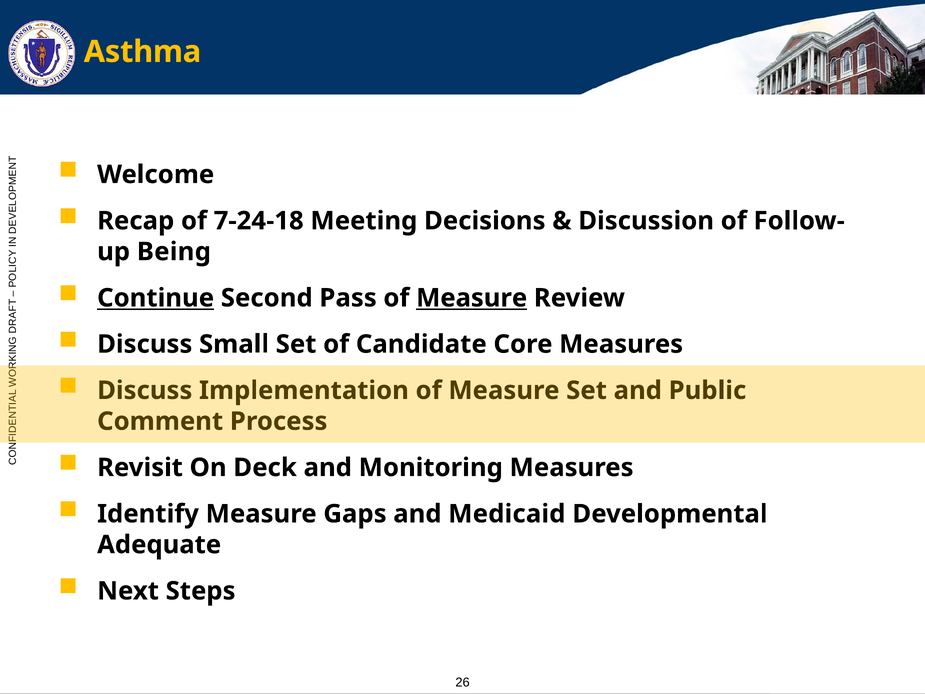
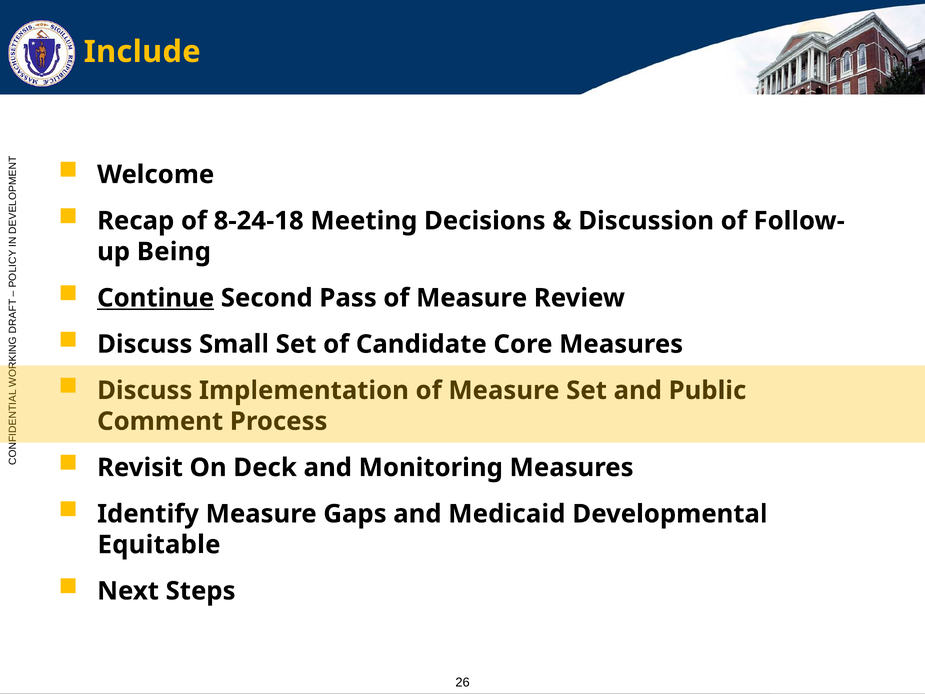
Asthma: Asthma -> Include
7-24-18: 7-24-18 -> 8-24-18
Measure at (472, 298) underline: present -> none
Adequate: Adequate -> Equitable
